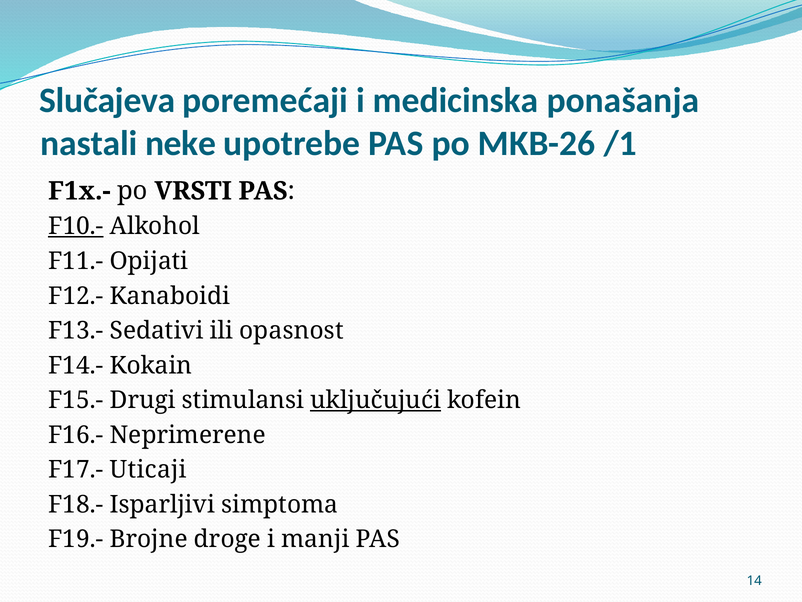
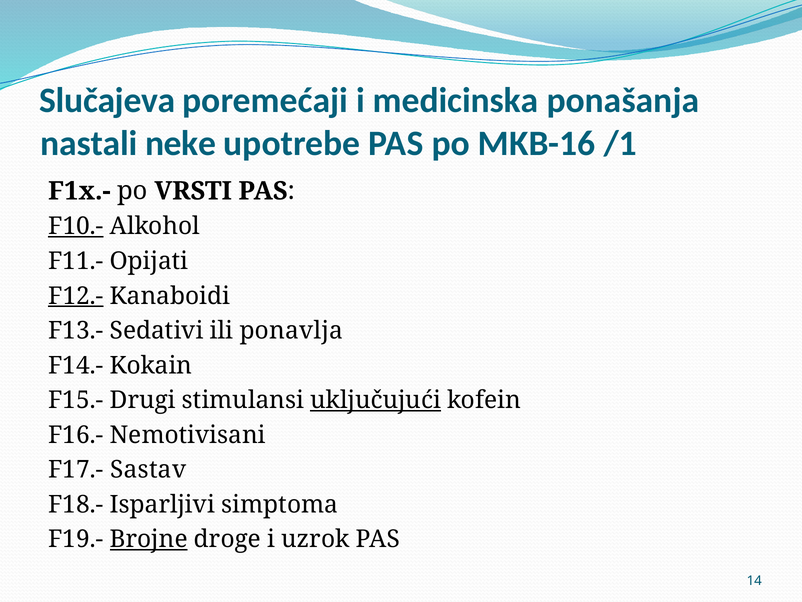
MKB-26: MKB-26 -> MKB-16
F12.- underline: none -> present
opasnost: opasnost -> ponavlja
Neprimerene: Neprimerene -> Nemotivisani
Uticaji: Uticaji -> Sastav
Brojne underline: none -> present
manji: manji -> uzrok
